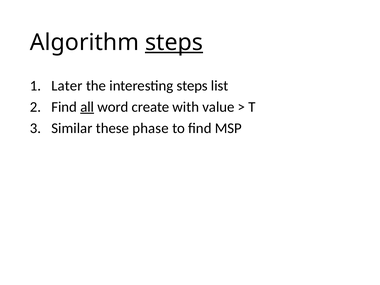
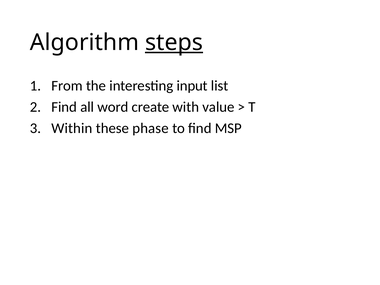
Later: Later -> From
interesting steps: steps -> input
all underline: present -> none
Similar: Similar -> Within
